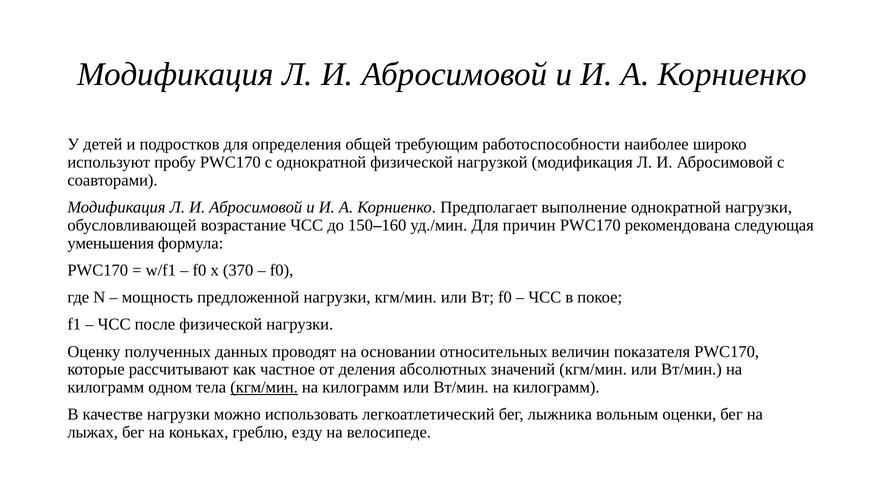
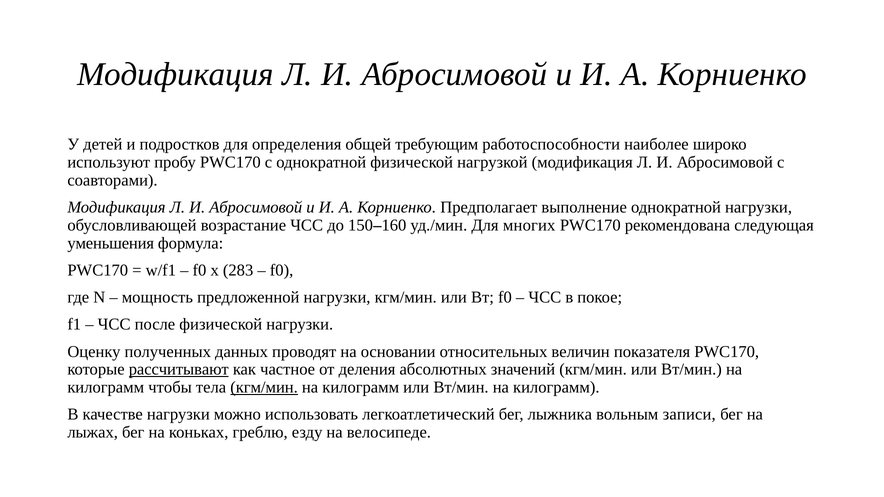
причин: причин -> многих
370: 370 -> 283
рассчитывают underline: none -> present
одном: одном -> чтобы
оценки: оценки -> записи
